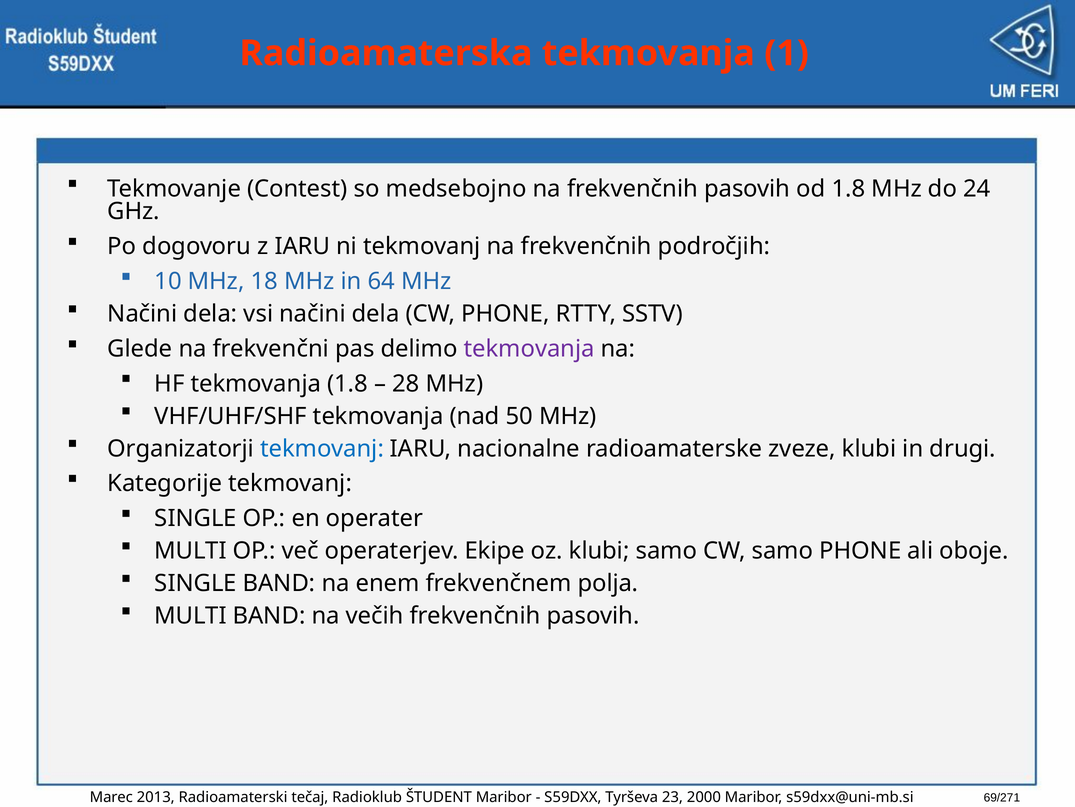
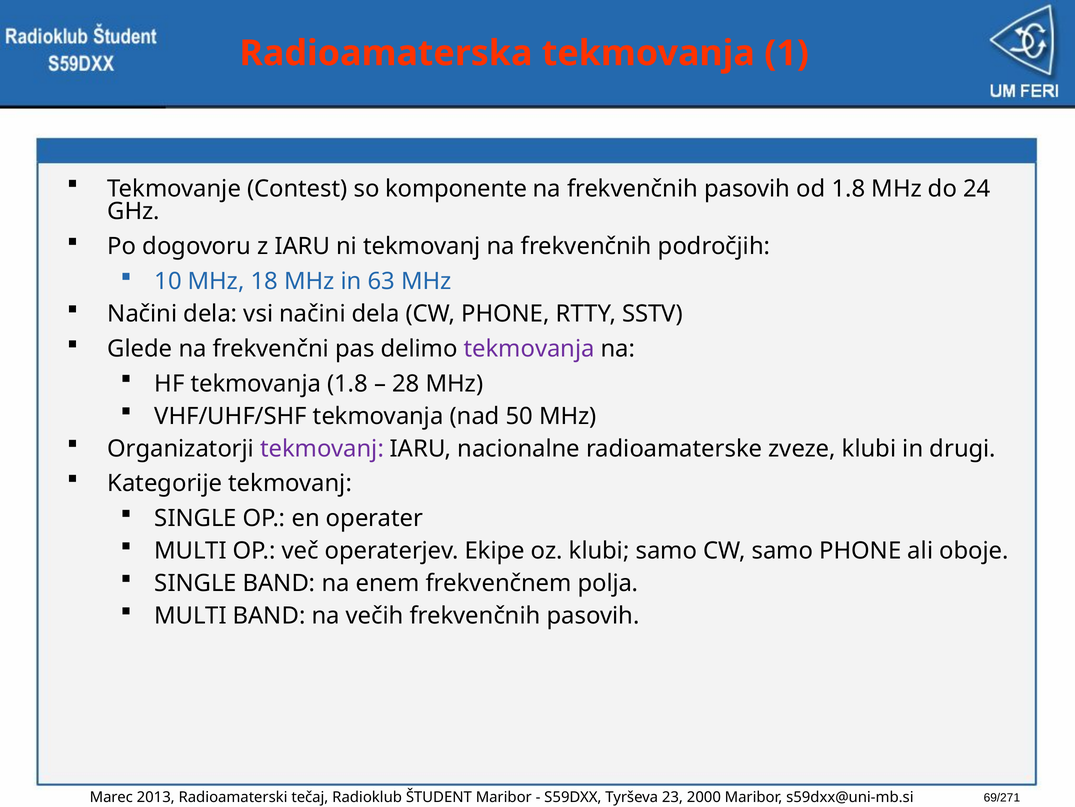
medsebojno: medsebojno -> komponente
64: 64 -> 63
tekmovanj at (322, 448) colour: blue -> purple
